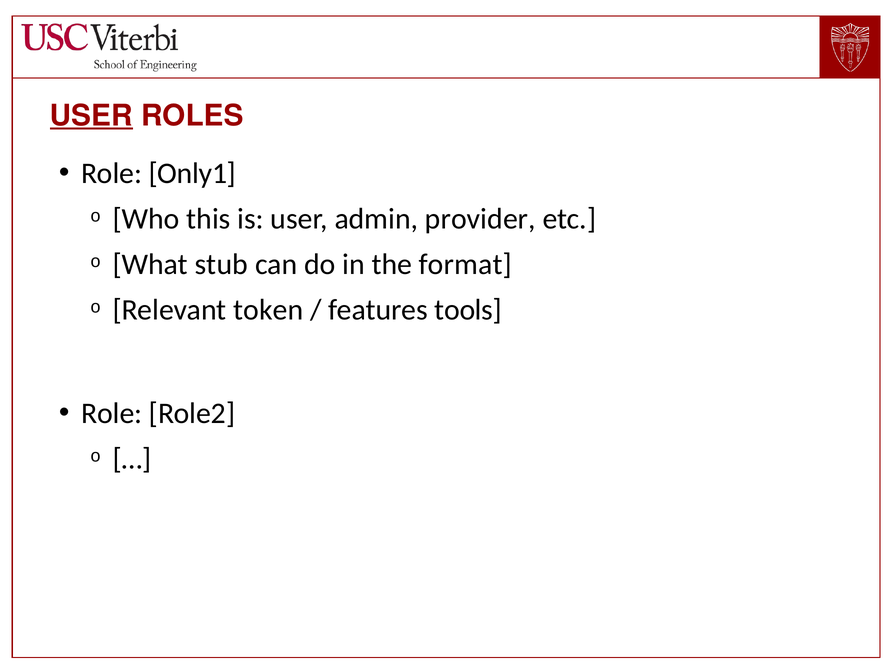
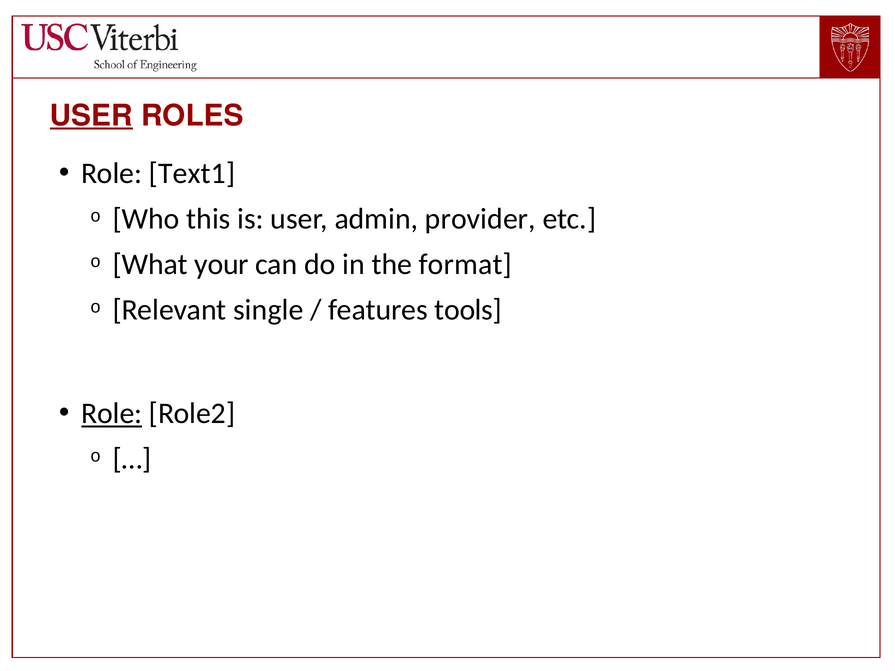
Only1: Only1 -> Text1
stub: stub -> your
token: token -> single
Role at (112, 414) underline: none -> present
